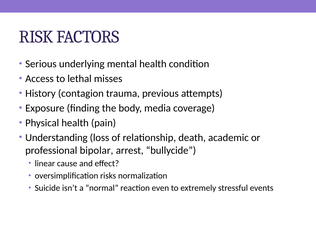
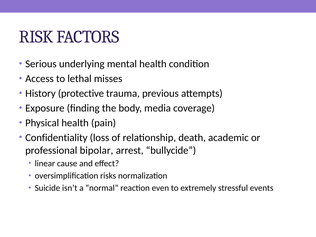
contagion: contagion -> protective
Understanding: Understanding -> Confidentiality
